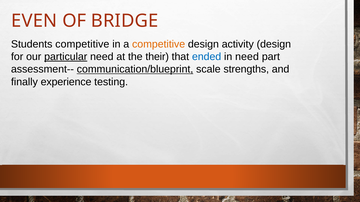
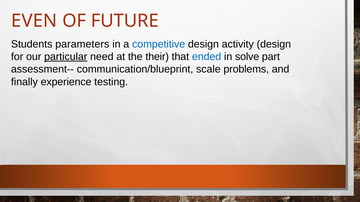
BRIDGE: BRIDGE -> FUTURE
Students competitive: competitive -> parameters
competitive at (159, 44) colour: orange -> blue
in need: need -> solve
communication/blueprint underline: present -> none
strengths: strengths -> problems
